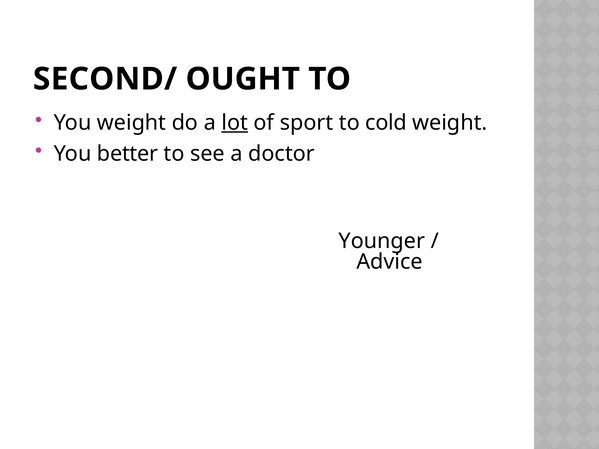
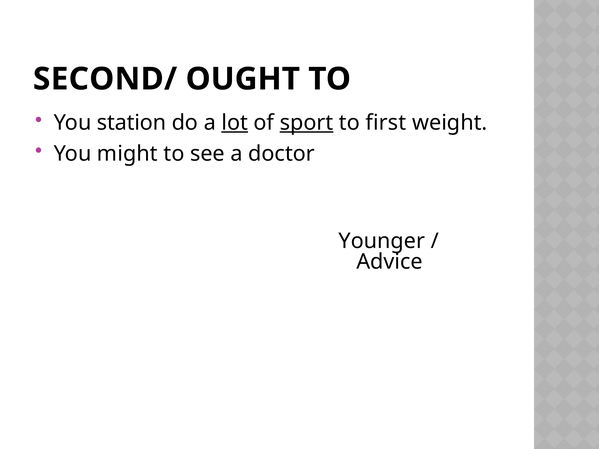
You weight: weight -> station
sport underline: none -> present
cold: cold -> first
better: better -> might
